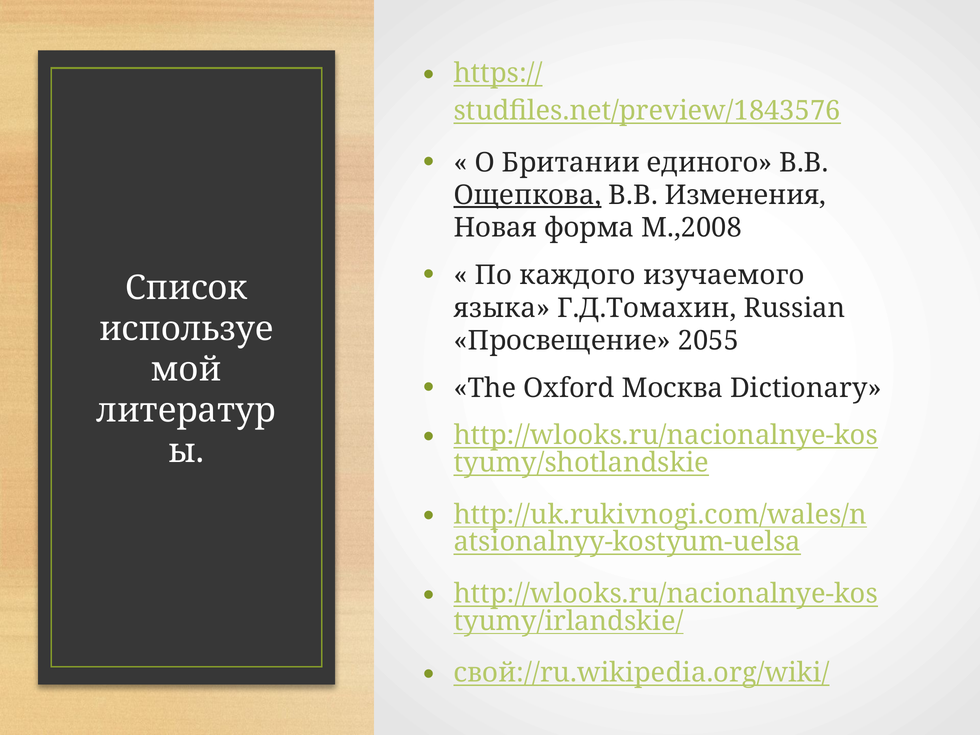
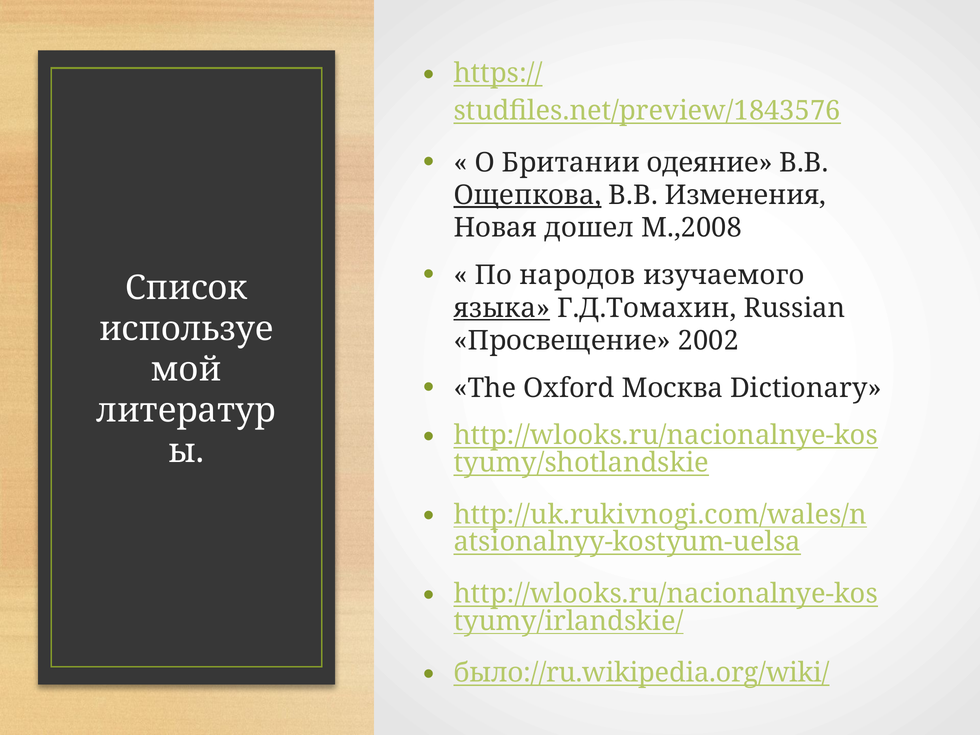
единого: единого -> одеяние
форма: форма -> дошел
каждого: каждого -> народов
языка underline: none -> present
2055: 2055 -> 2002
свой://ru.wikipedia.org/wiki/: свой://ru.wikipedia.org/wiki/ -> было://ru.wikipedia.org/wiki/
